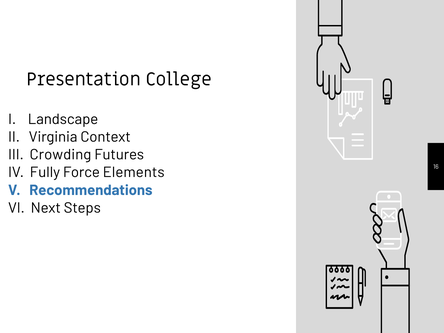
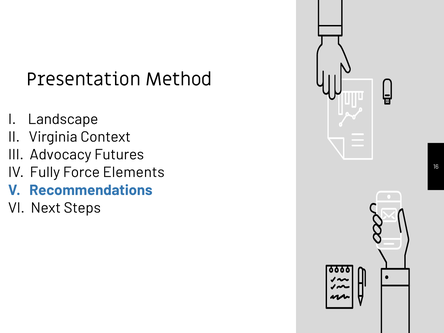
College: College -> Method
Crowding: Crowding -> Advocacy
